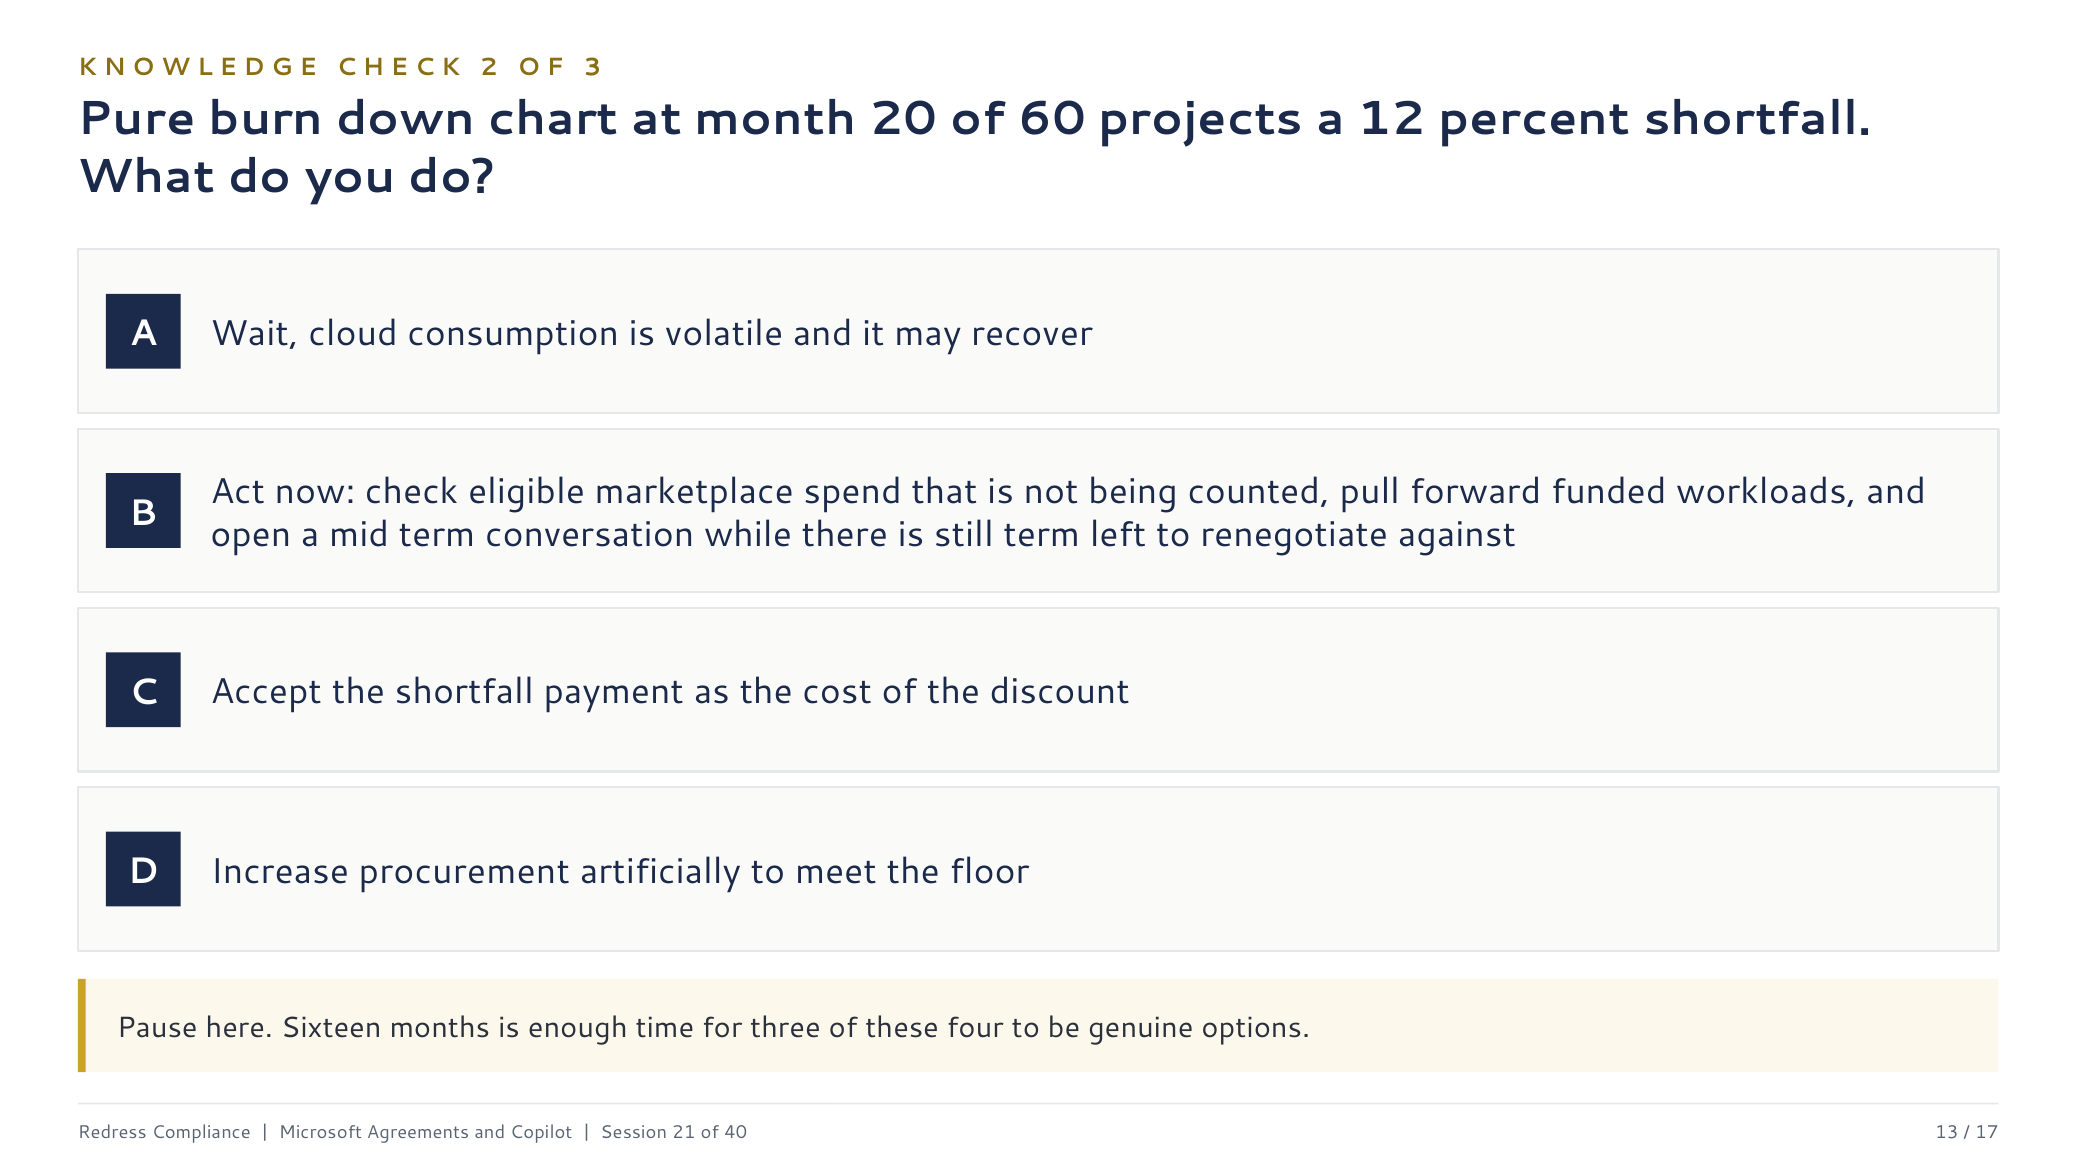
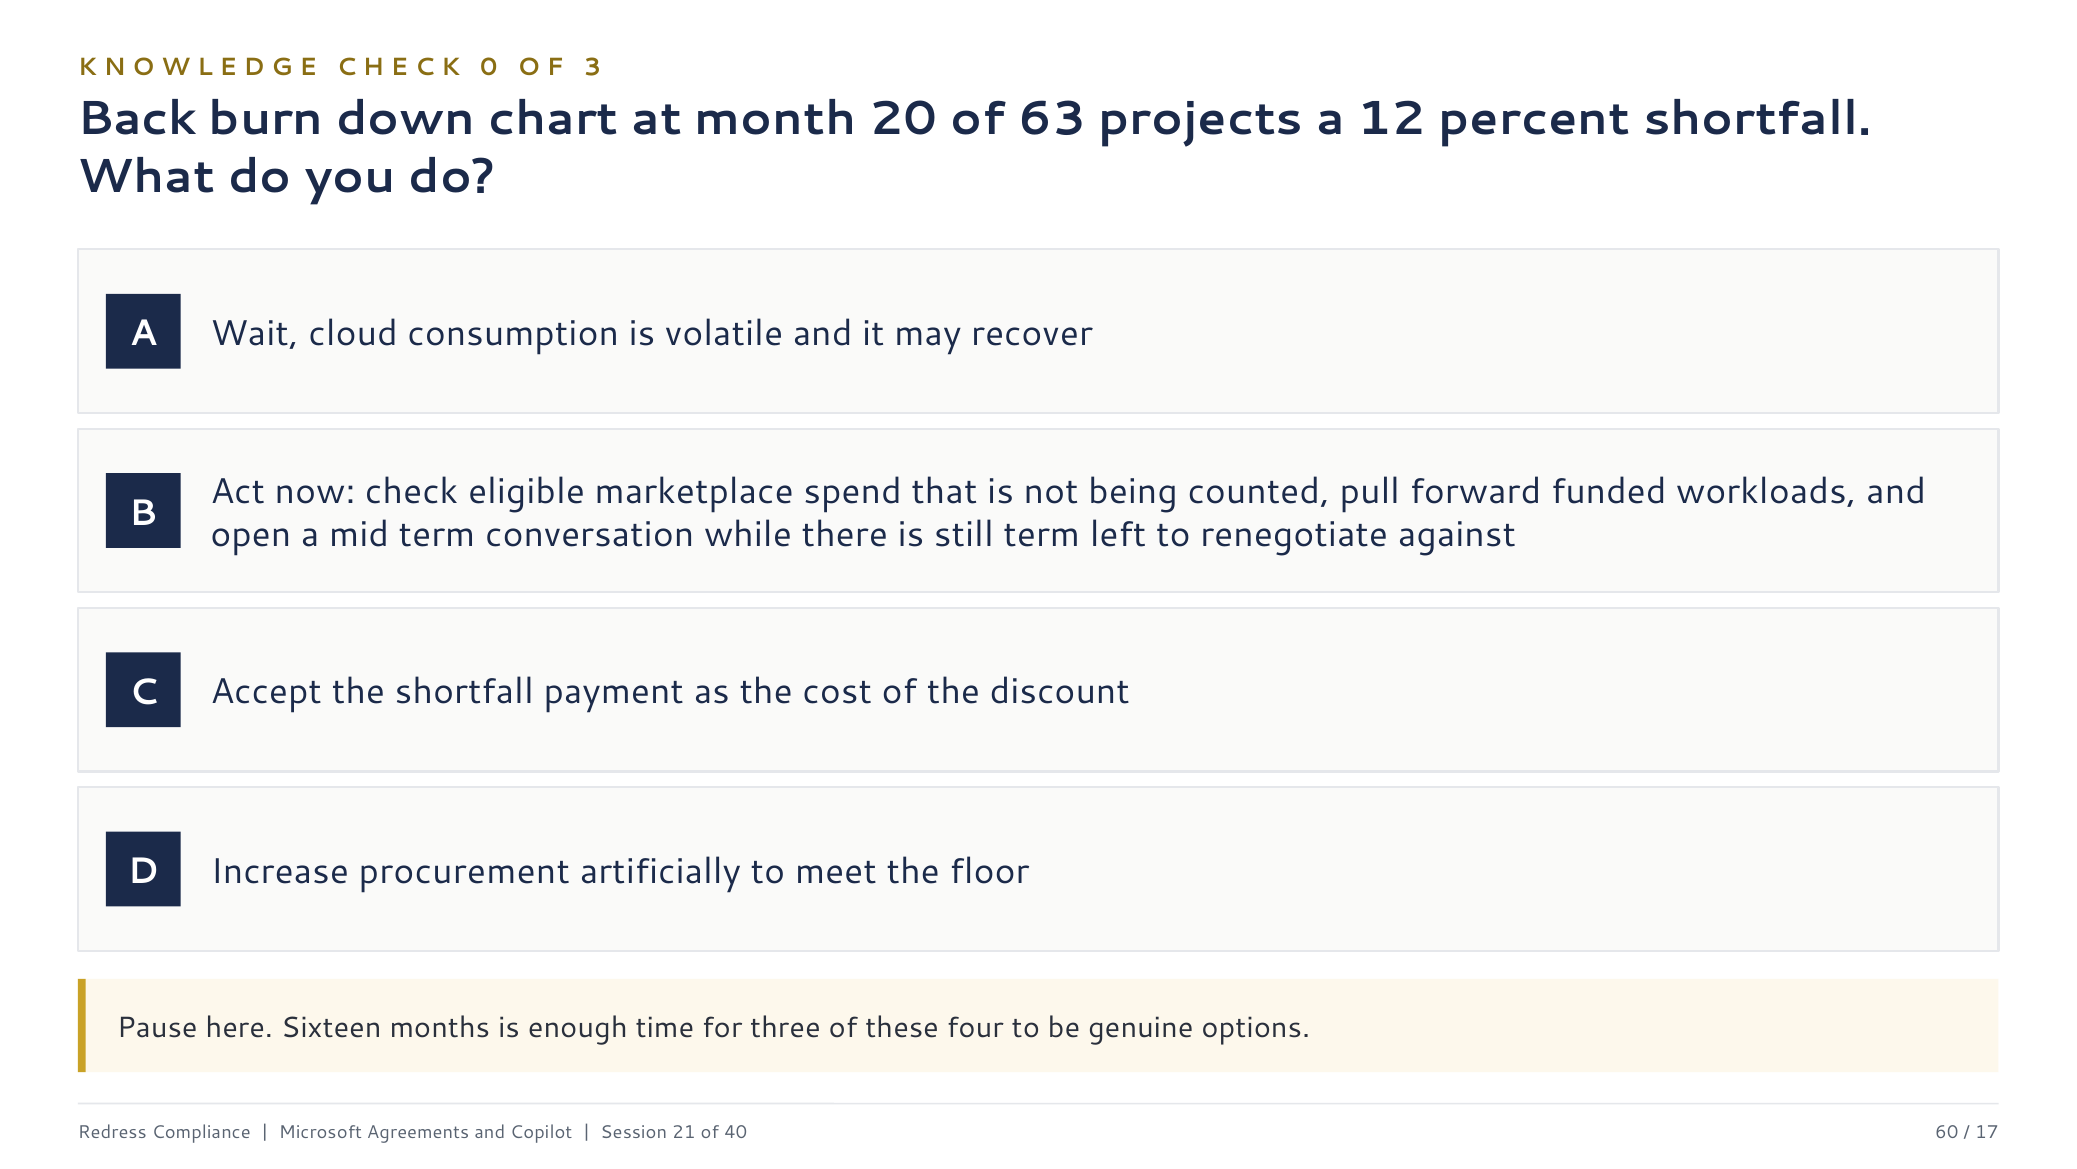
2: 2 -> 0
Pure: Pure -> Back
60: 60 -> 63
13: 13 -> 60
